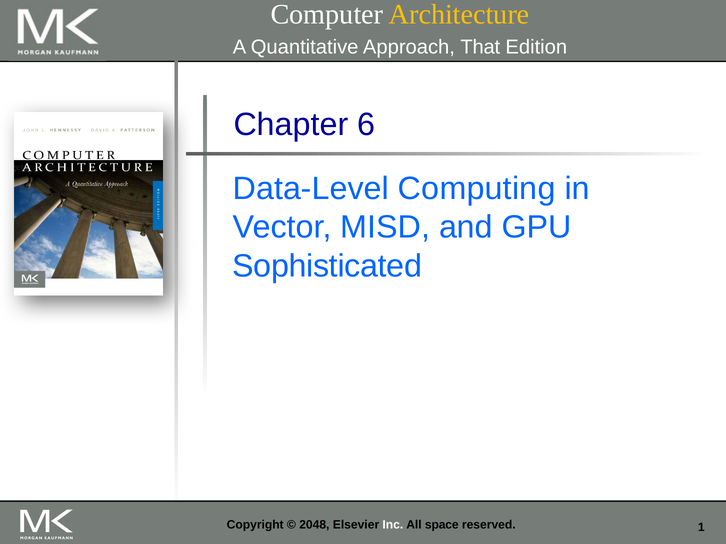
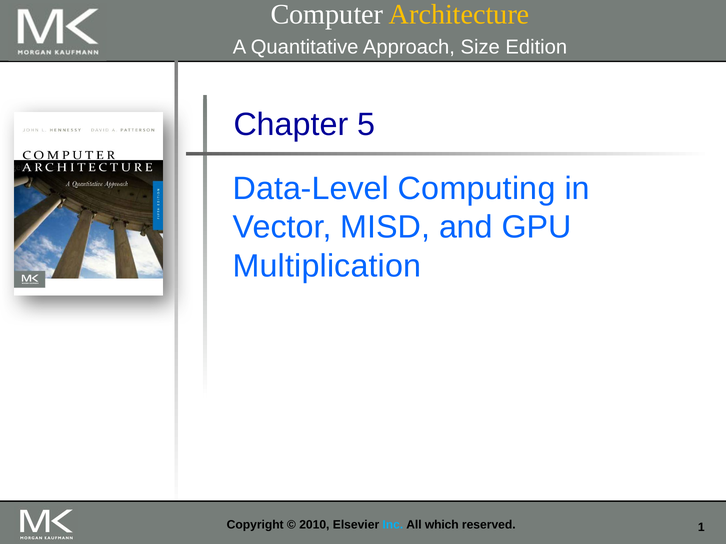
That: That -> Size
6: 6 -> 5
Sophisticated: Sophisticated -> Multiplication
2048: 2048 -> 2010
Inc colour: white -> light blue
space: space -> which
